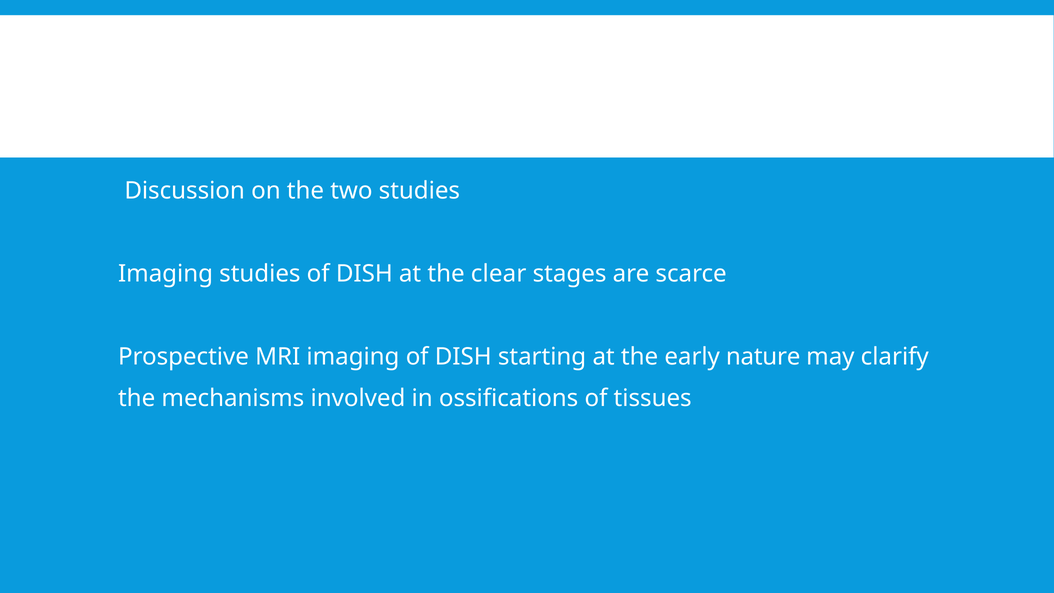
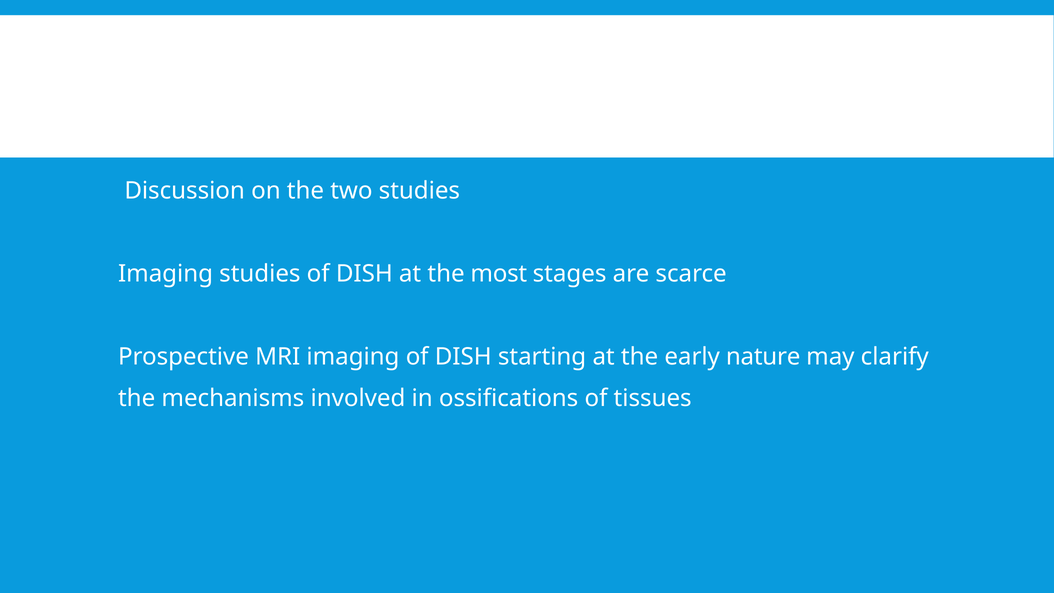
clear: clear -> most
